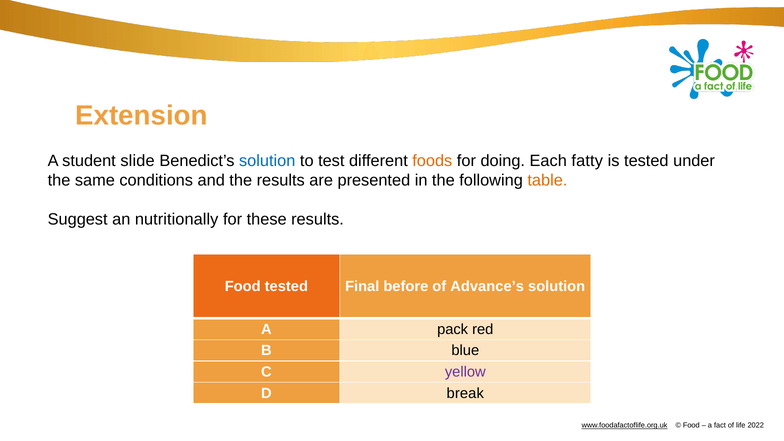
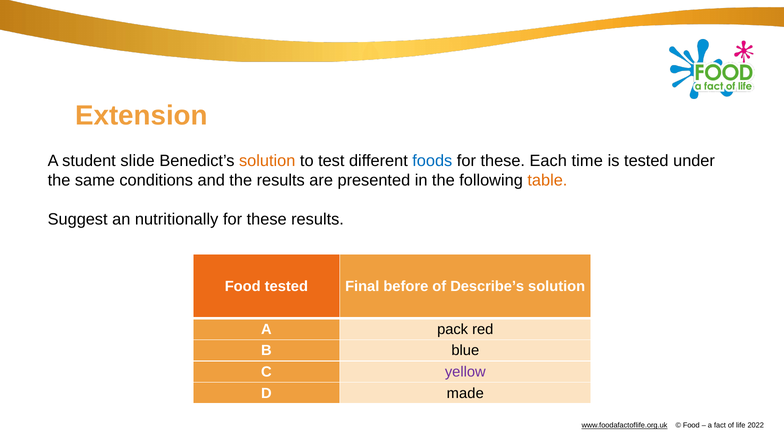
solution at (267, 161) colour: blue -> orange
foods colour: orange -> blue
doing at (503, 161): doing -> these
fatty: fatty -> time
Advance’s: Advance’s -> Describe’s
break: break -> made
